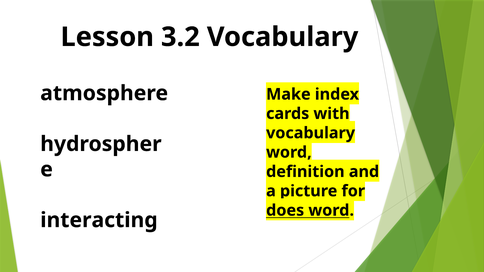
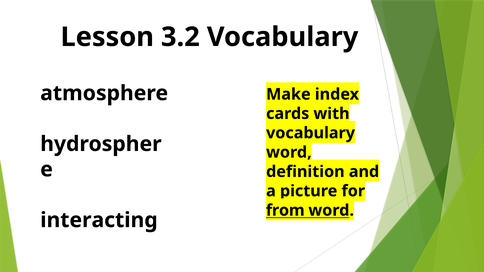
does: does -> from
